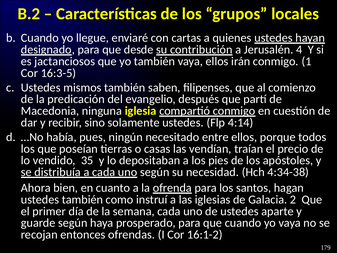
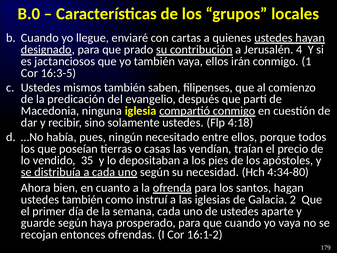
B.2: B.2 -> B.0
desde: desde -> prado
4:14: 4:14 -> 4:18
4:34-38: 4:34-38 -> 4:34-80
